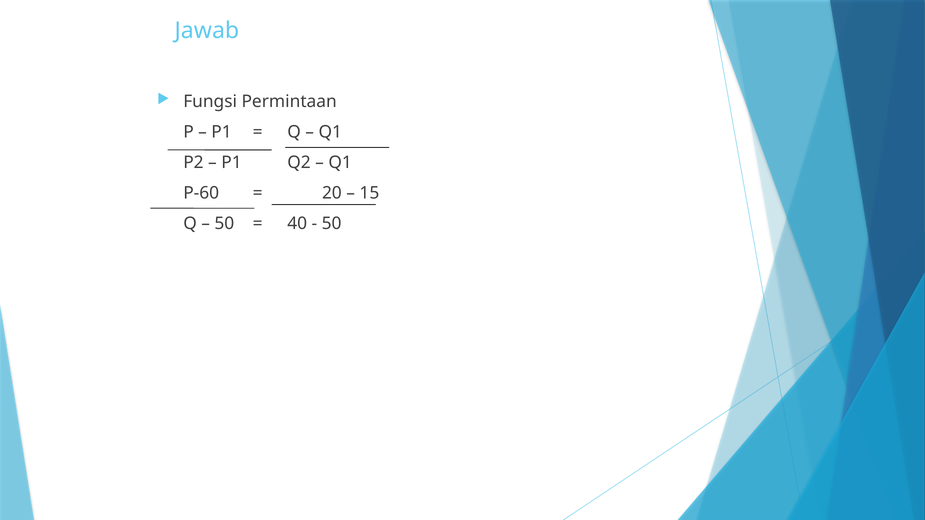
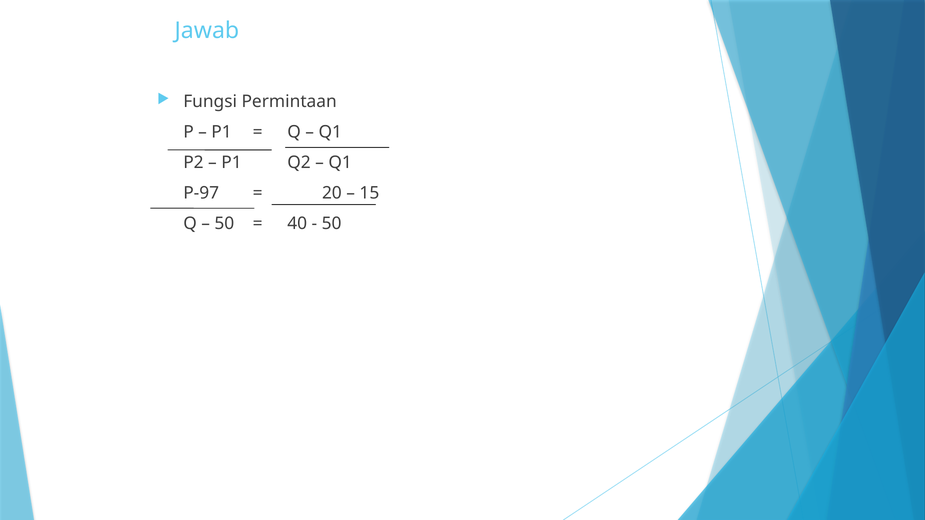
P-60: P-60 -> P-97
